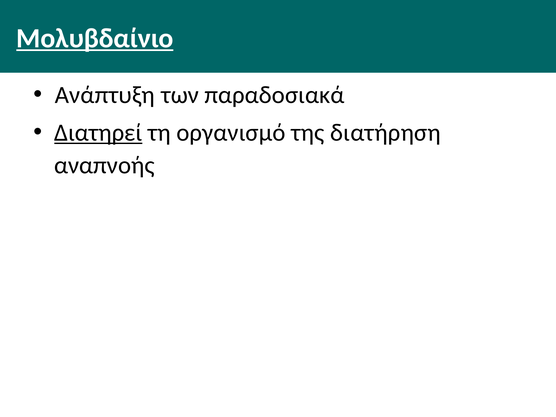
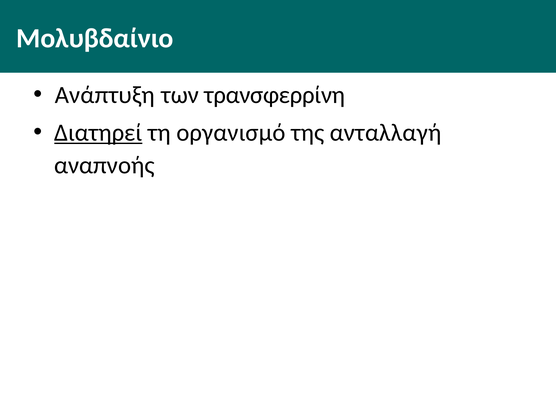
Μολυβδαίνιο underline: present -> none
παραδοσιακά: παραδοσιακά -> τρανσφερρίνη
διατήρηση: διατήρηση -> ανταλλαγή
